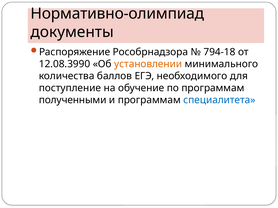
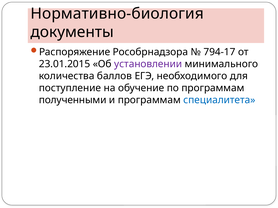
Нормативно-олимпиад: Нормативно-олимпиад -> Нормативно-биология
794-18: 794-18 -> 794-17
12.08.3990: 12.08.3990 -> 23.01.2015
установлении colour: orange -> purple
